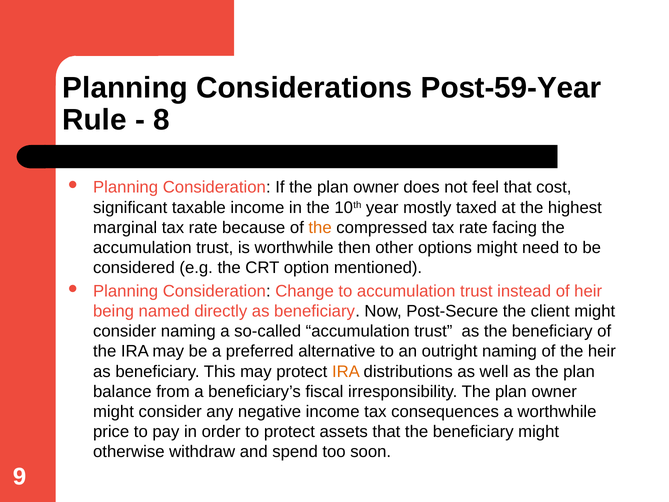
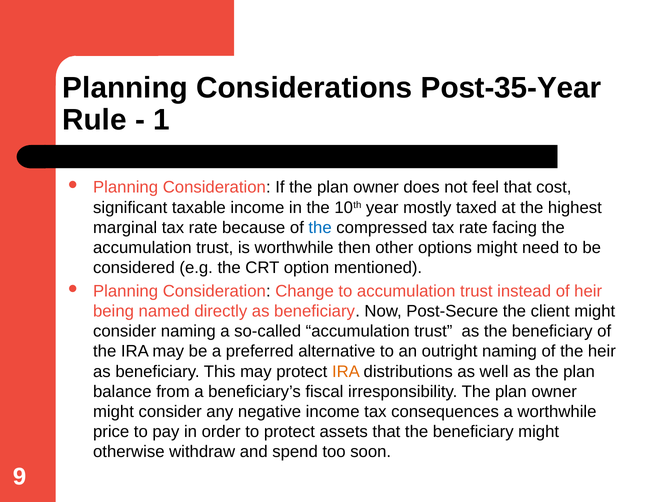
Post-59-Year: Post-59-Year -> Post-35-Year
8: 8 -> 1
the at (320, 228) colour: orange -> blue
